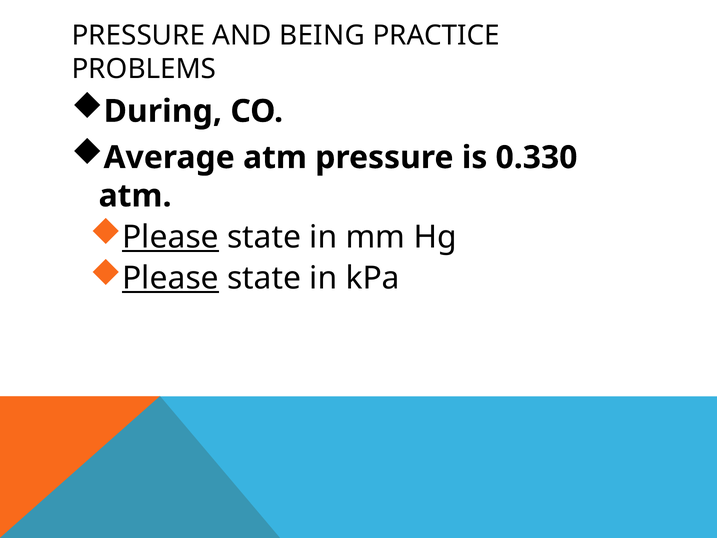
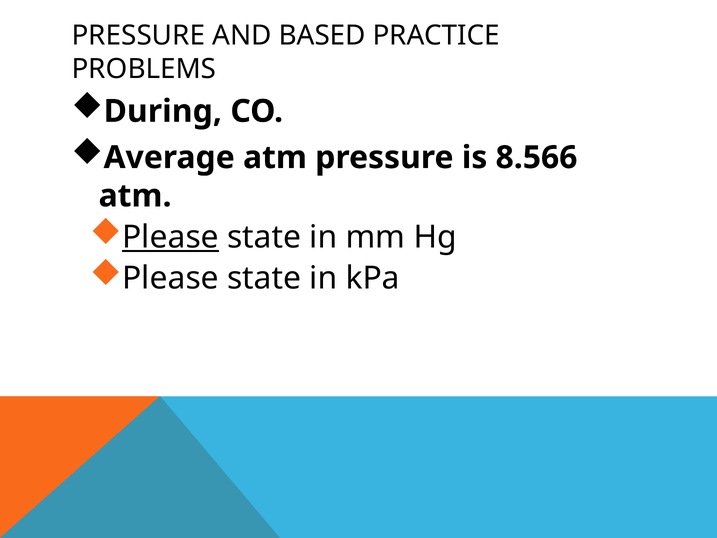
BEING: BEING -> BASED
0.330: 0.330 -> 8.566
Please at (171, 278) underline: present -> none
